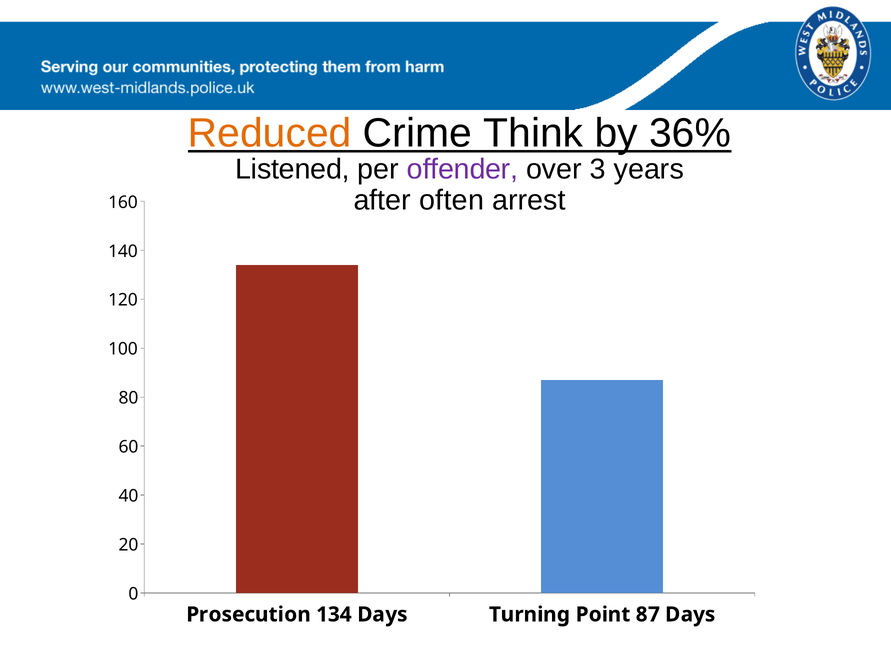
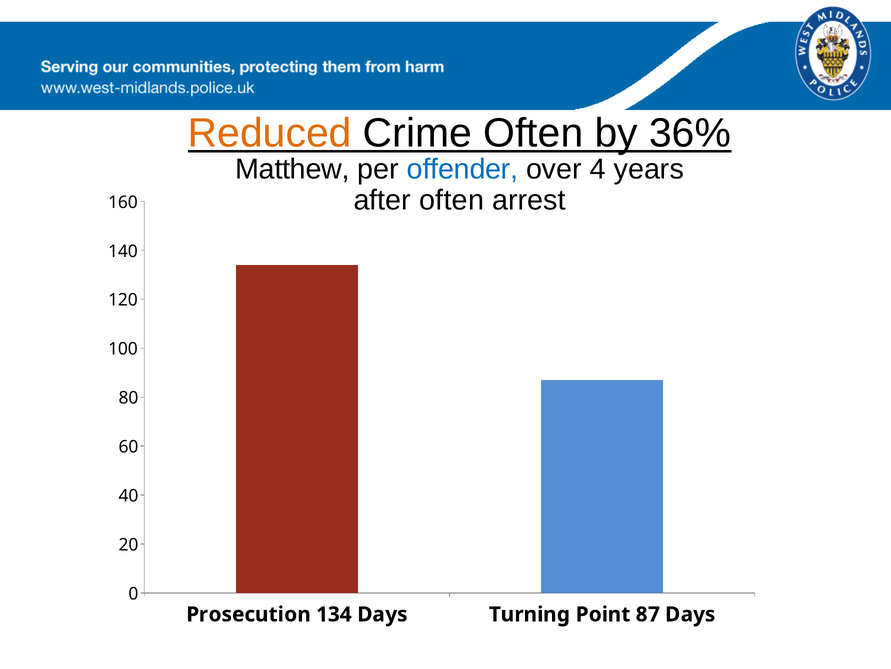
Crime Think: Think -> Often
Listened: Listened -> Matthew
offender colour: purple -> blue
3: 3 -> 4
